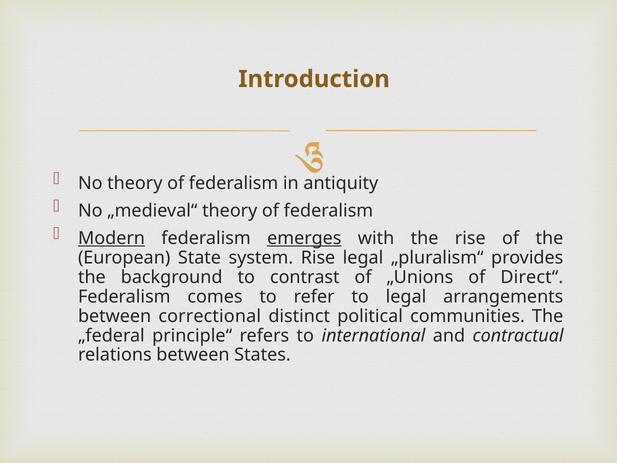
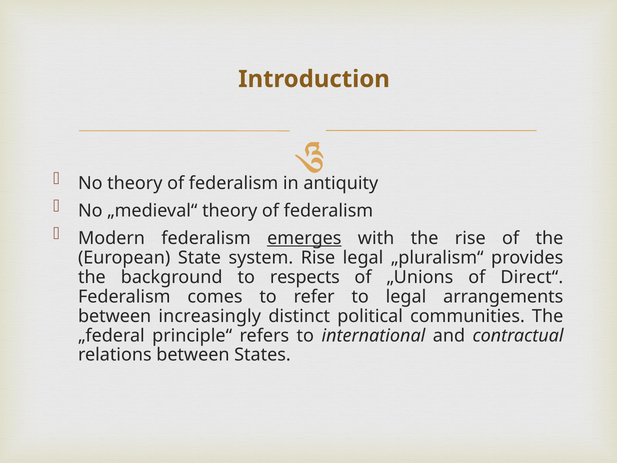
Modern underline: present -> none
contrast: contrast -> respects
correctional: correctional -> increasingly
